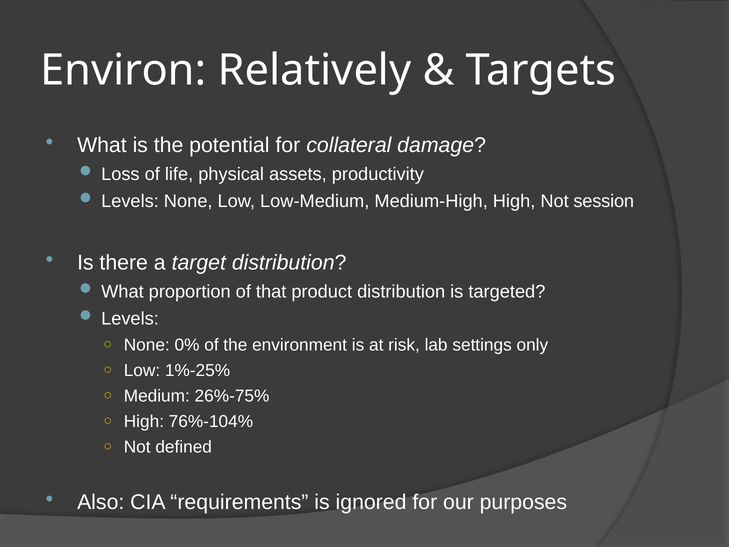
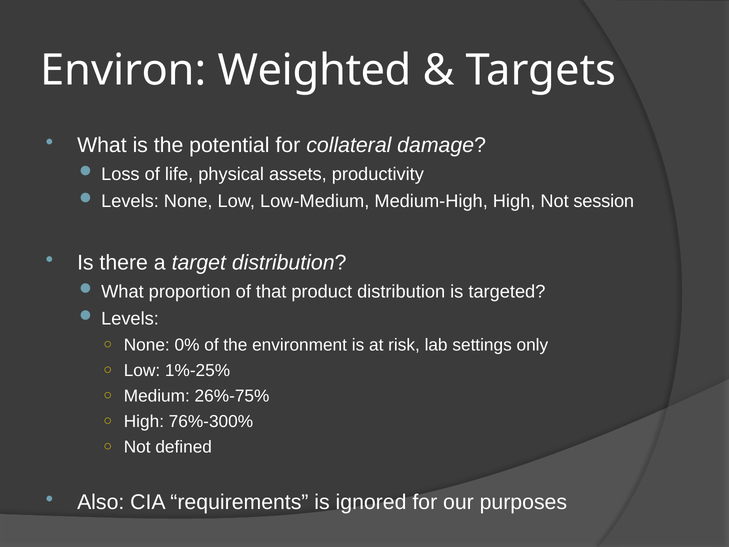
Relatively: Relatively -> Weighted
76%-104%: 76%-104% -> 76%-300%
